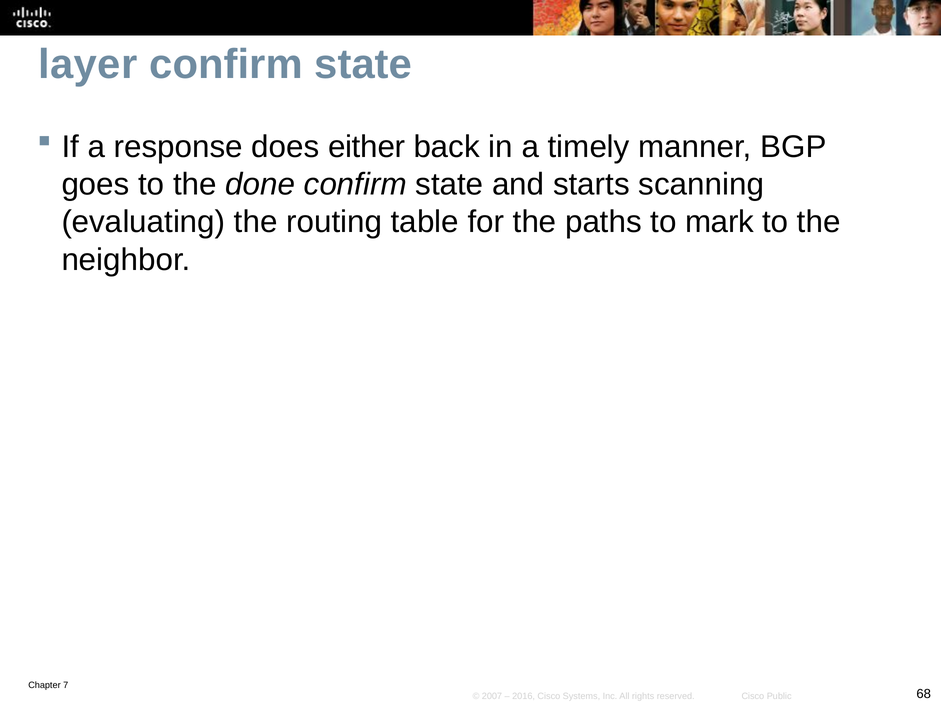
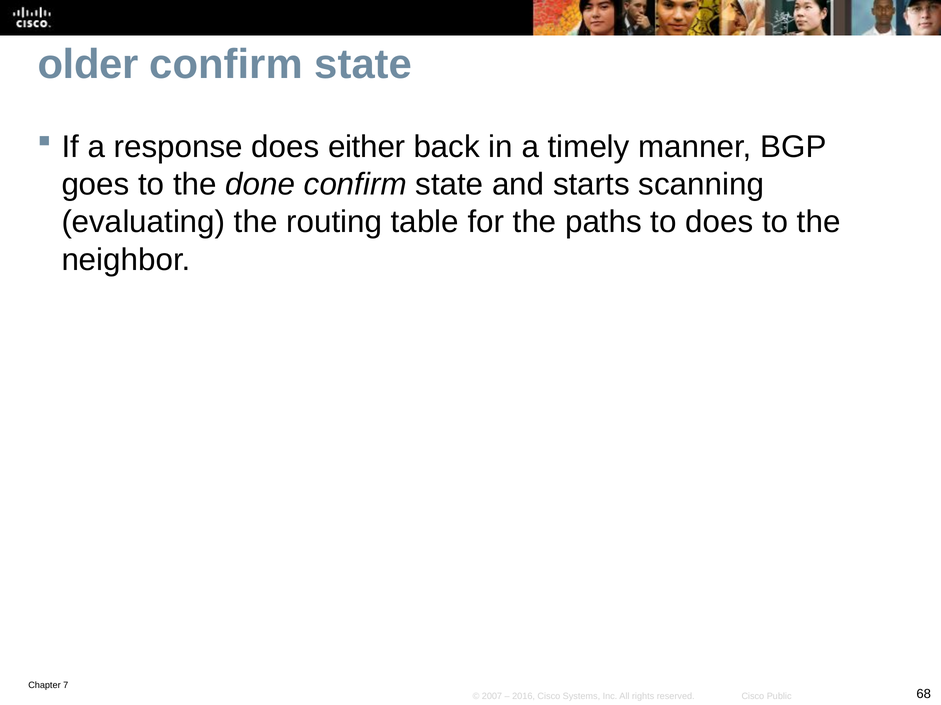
layer: layer -> older
to mark: mark -> does
